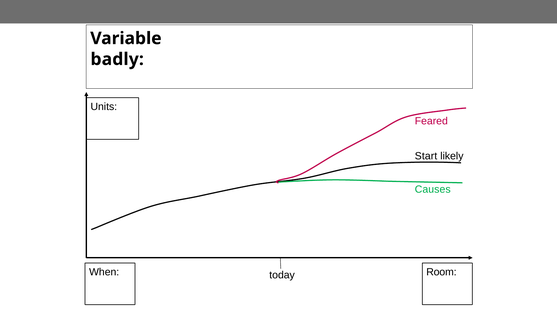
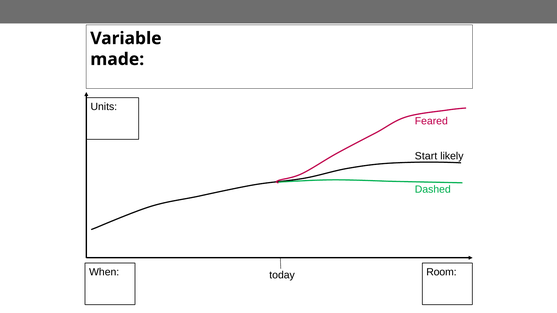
badly: badly -> made
Causes: Causes -> Dashed
